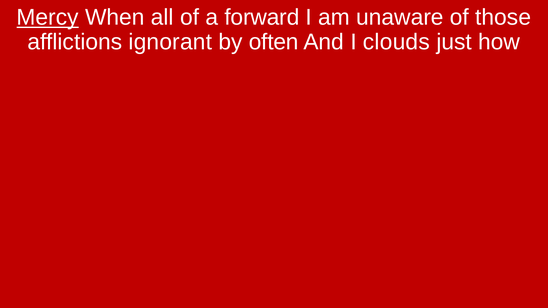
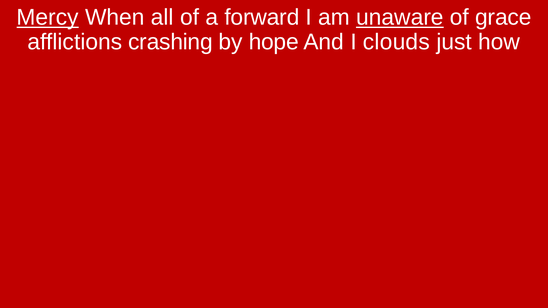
unaware underline: none -> present
those: those -> grace
ignorant: ignorant -> crashing
often: often -> hope
